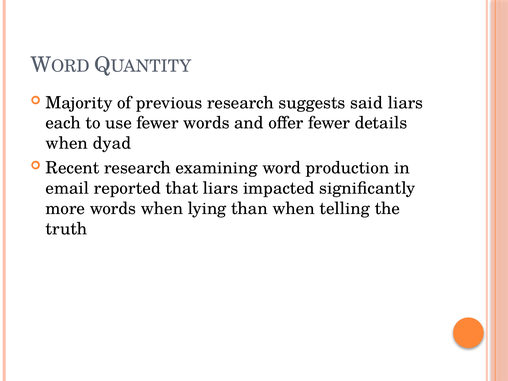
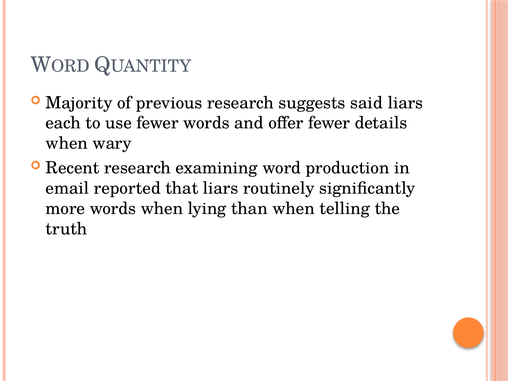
dyad: dyad -> wary
impacted: impacted -> routinely
